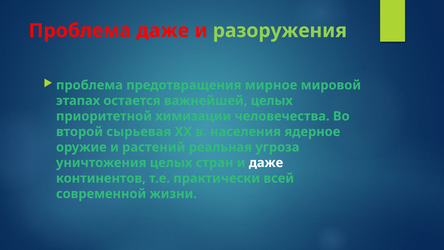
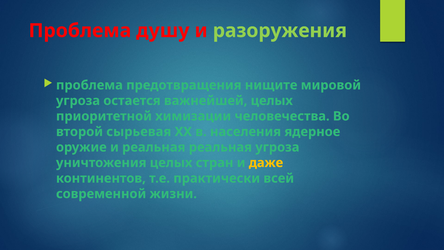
Проблема даже: даже -> душу
мирное: мирное -> нищите
этапах at (78, 101): этапах -> угроза
и растений: растений -> реальная
даже at (266, 163) colour: white -> yellow
